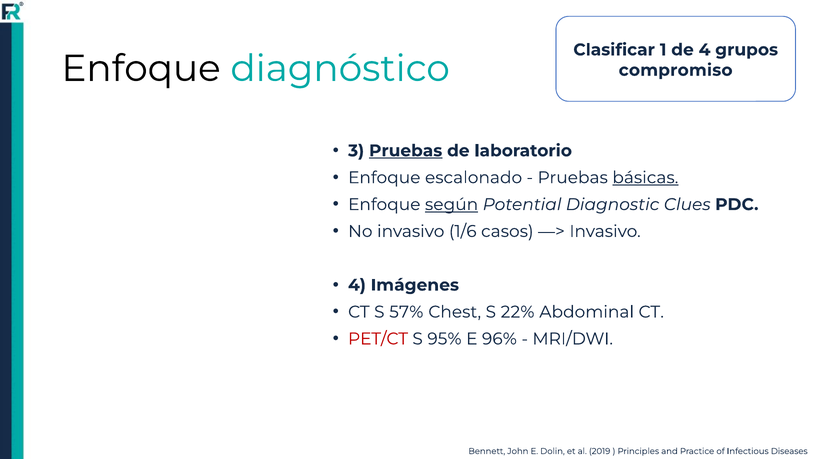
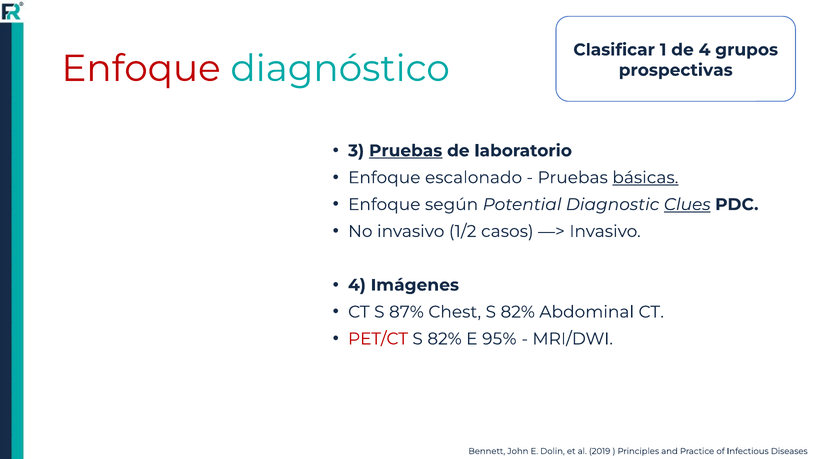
Enfoque at (141, 69) colour: black -> red
compromiso: compromiso -> prospectivas
según underline: present -> none
Clues underline: none -> present
1/6: 1/6 -> 1/2
57%: 57% -> 87%
Chest S 22%: 22% -> 82%
95% at (444, 339): 95% -> 82%
96%: 96% -> 95%
